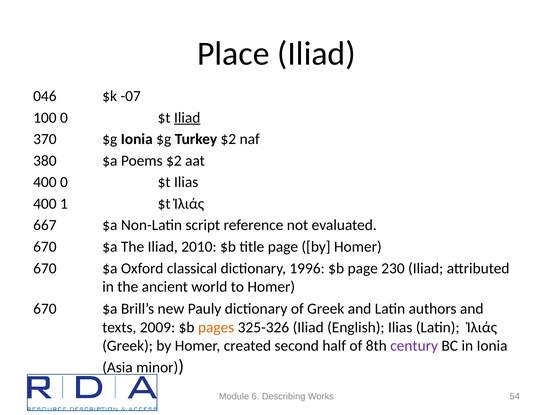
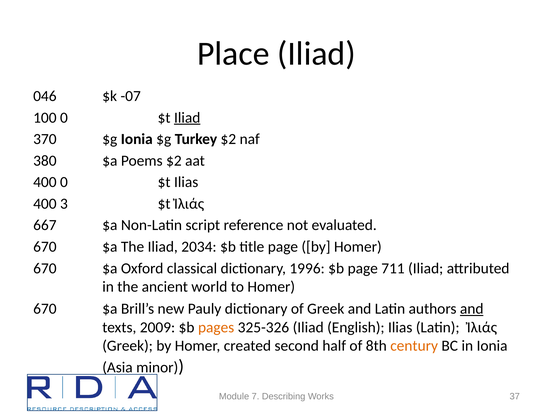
1: 1 -> 3
2010: 2010 -> 2034
230: 230 -> 711
and at (472, 309) underline: none -> present
century colour: purple -> orange
6: 6 -> 7
54: 54 -> 37
